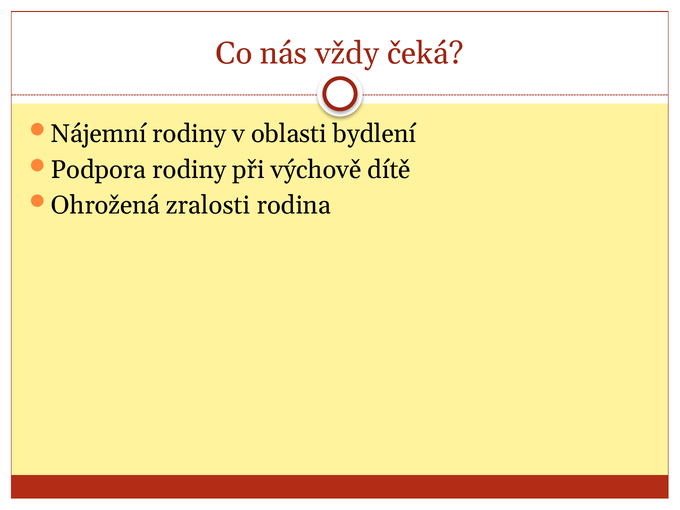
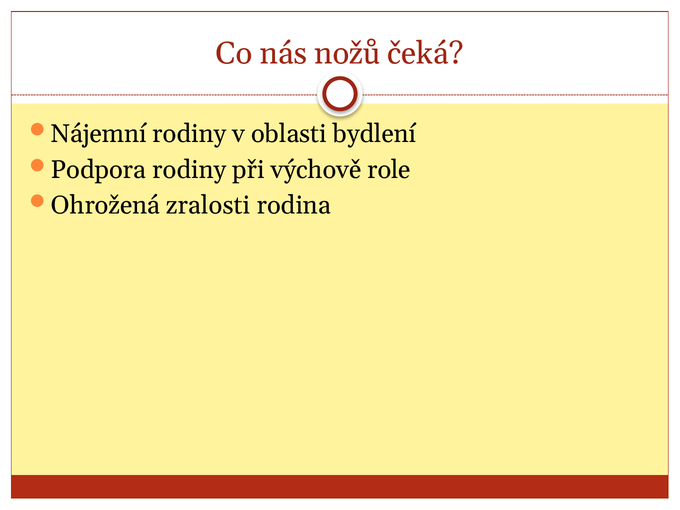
vždy: vždy -> nožů
dítě: dítě -> role
